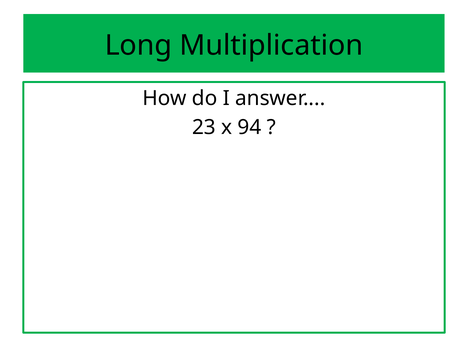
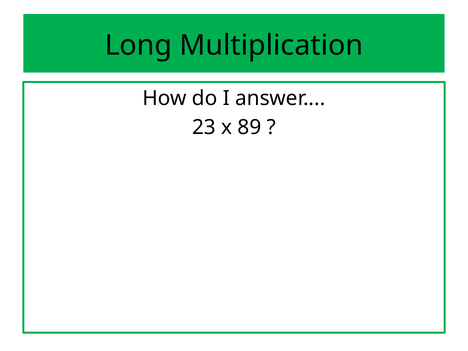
94: 94 -> 89
